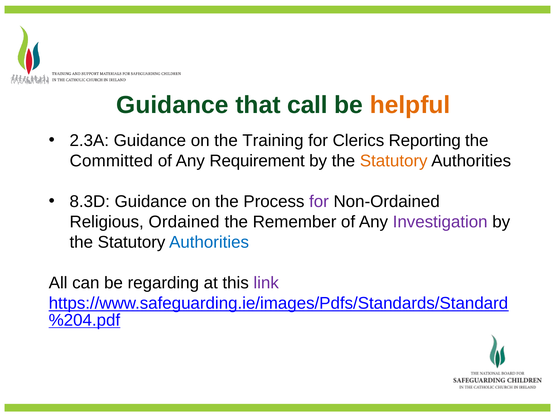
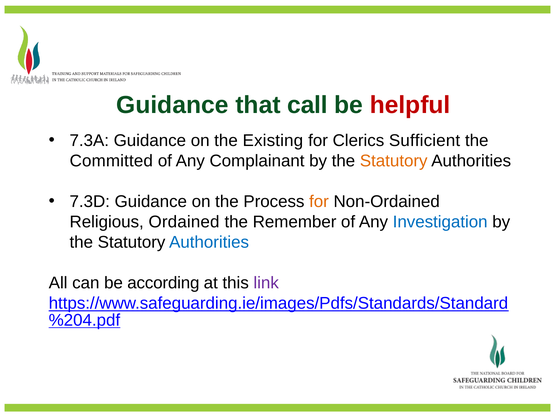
helpful colour: orange -> red
2.3A: 2.3A -> 7.3A
Training: Training -> Existing
Reporting: Reporting -> Sufficient
Requirement: Requirement -> Complainant
8.3D: 8.3D -> 7.3D
for at (319, 202) colour: purple -> orange
Investigation colour: purple -> blue
regarding: regarding -> according
